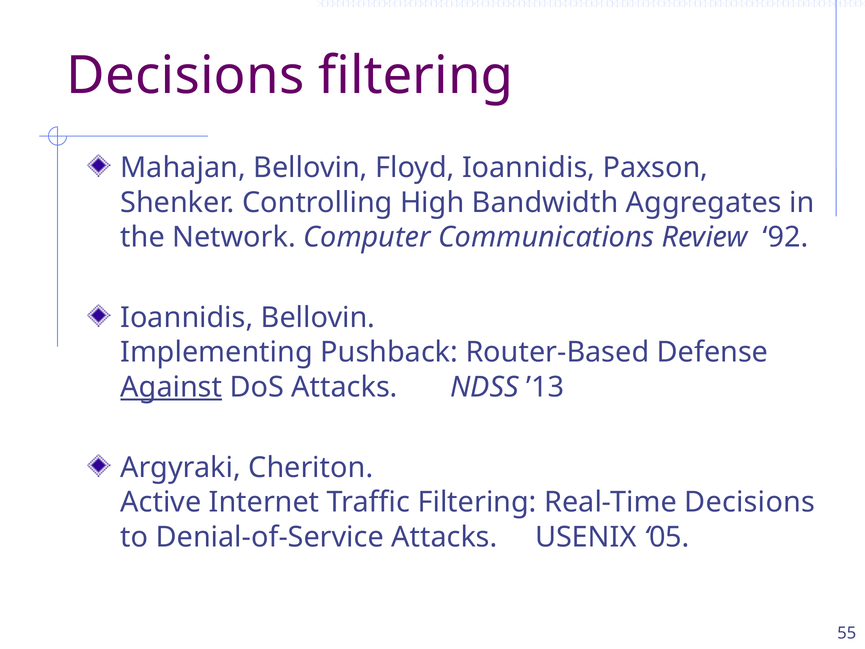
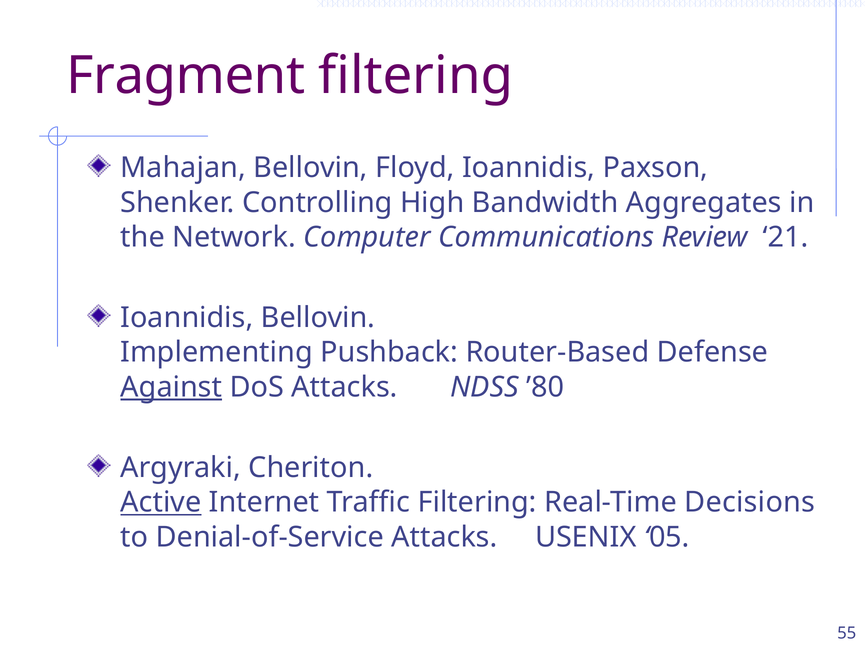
Decisions at (185, 76): Decisions -> Fragment
92: 92 -> 21
’13: ’13 -> ’80
Active underline: none -> present
